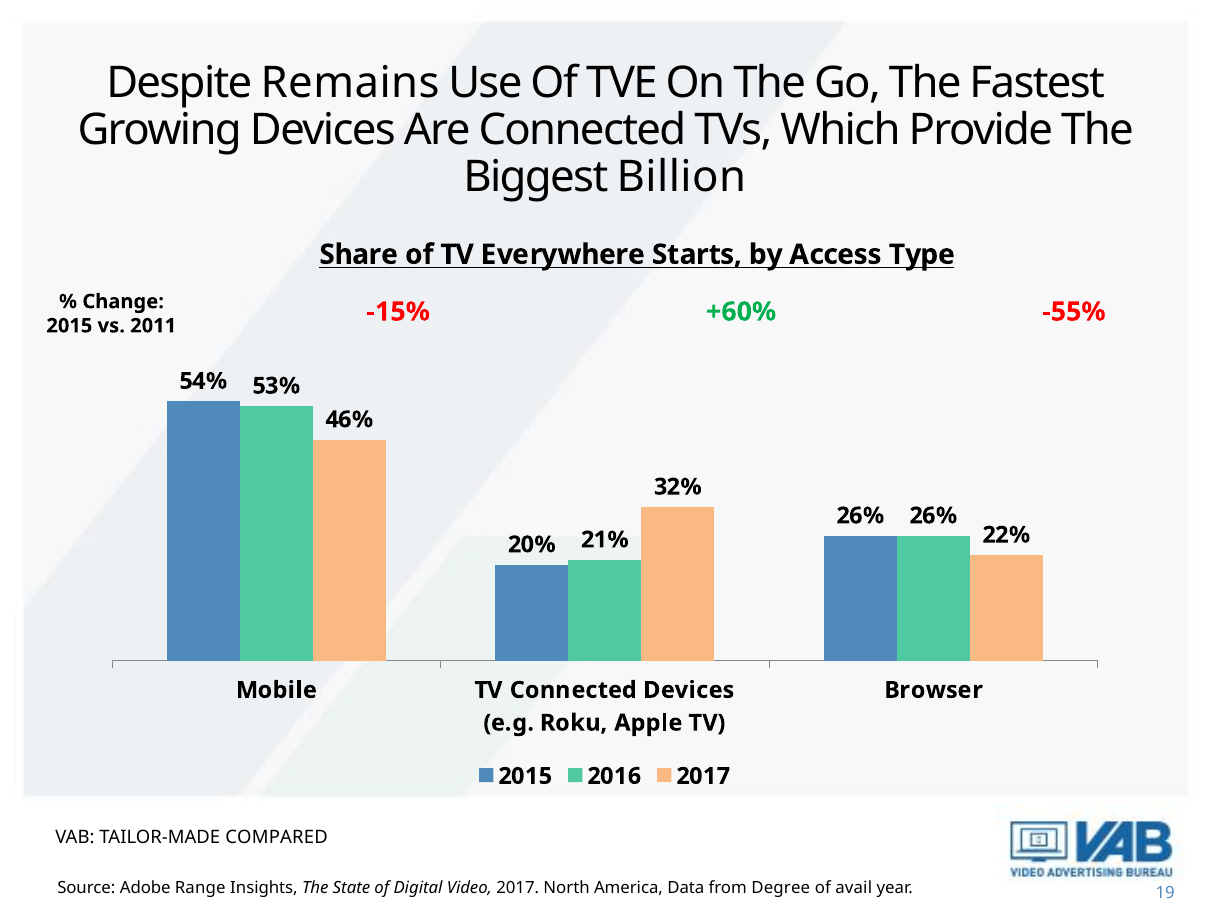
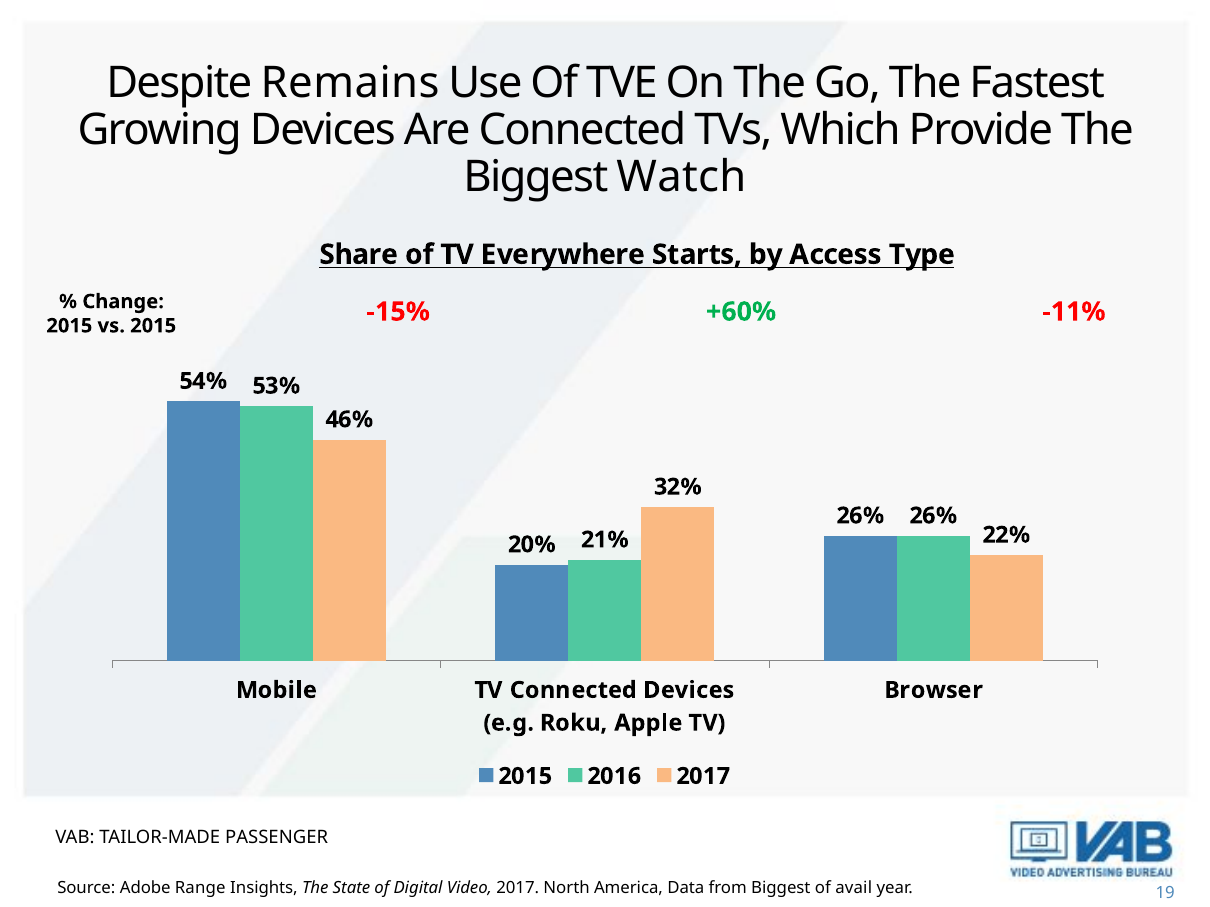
Billion: Billion -> Watch
vs 2011: 2011 -> 2015
-55%: -55% -> -11%
COMPARED: COMPARED -> PASSENGER
from Degree: Degree -> Biggest
